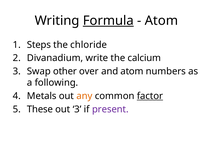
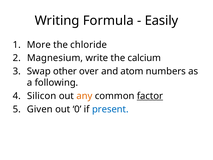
Formula underline: present -> none
Atom at (161, 21): Atom -> Easily
Steps: Steps -> More
Divanadium: Divanadium -> Magnesium
Metals: Metals -> Silicon
These: These -> Given
out 3: 3 -> 0
present colour: purple -> blue
